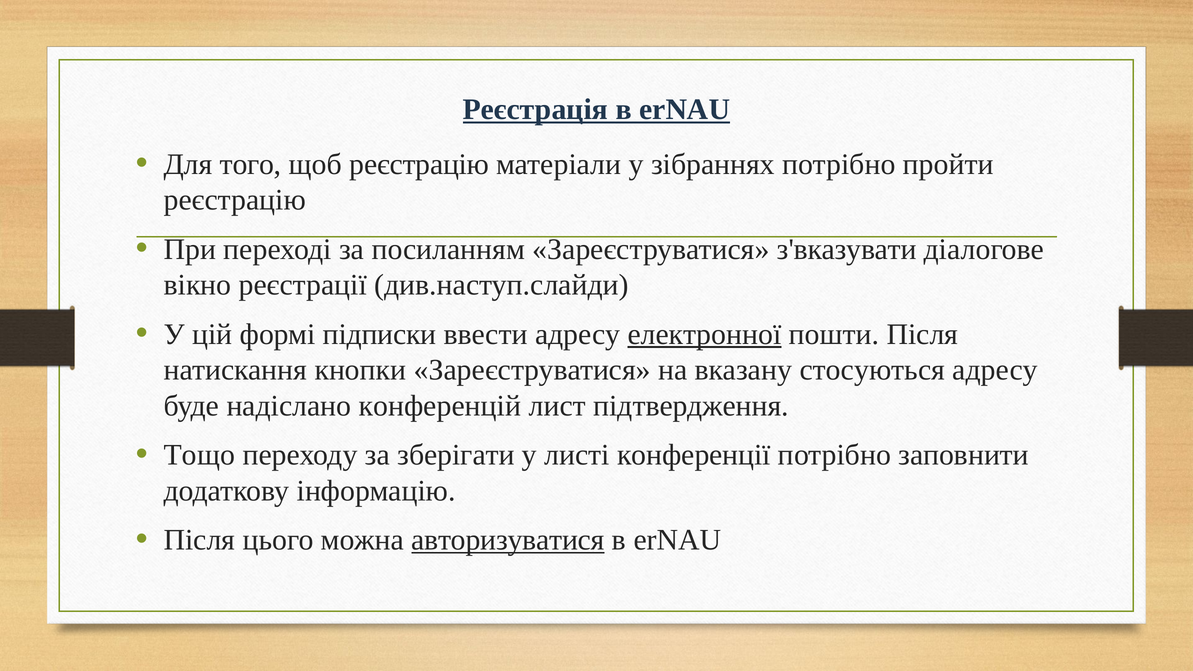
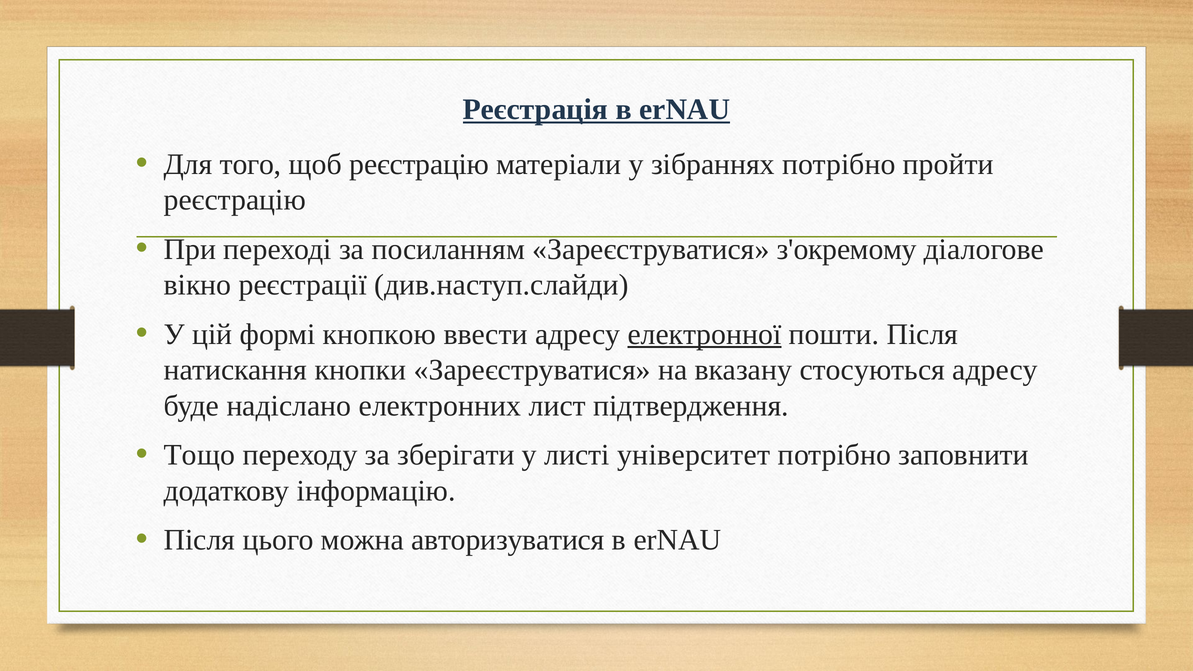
з'вказувати: з'вказувати -> з'окремому
підписки: підписки -> кнопкою
конференцій: конференцій -> електронних
конференції: конференції -> університет
авторизуватися underline: present -> none
